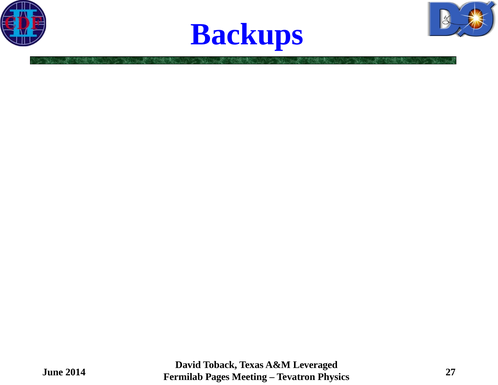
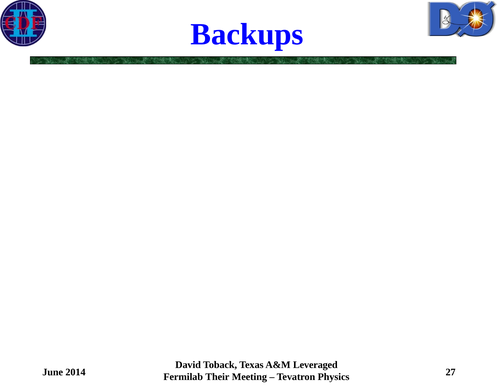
Pages: Pages -> Their
